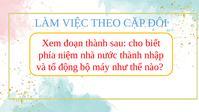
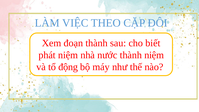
phía: phía -> phát
thành nhập: nhập -> niệm
